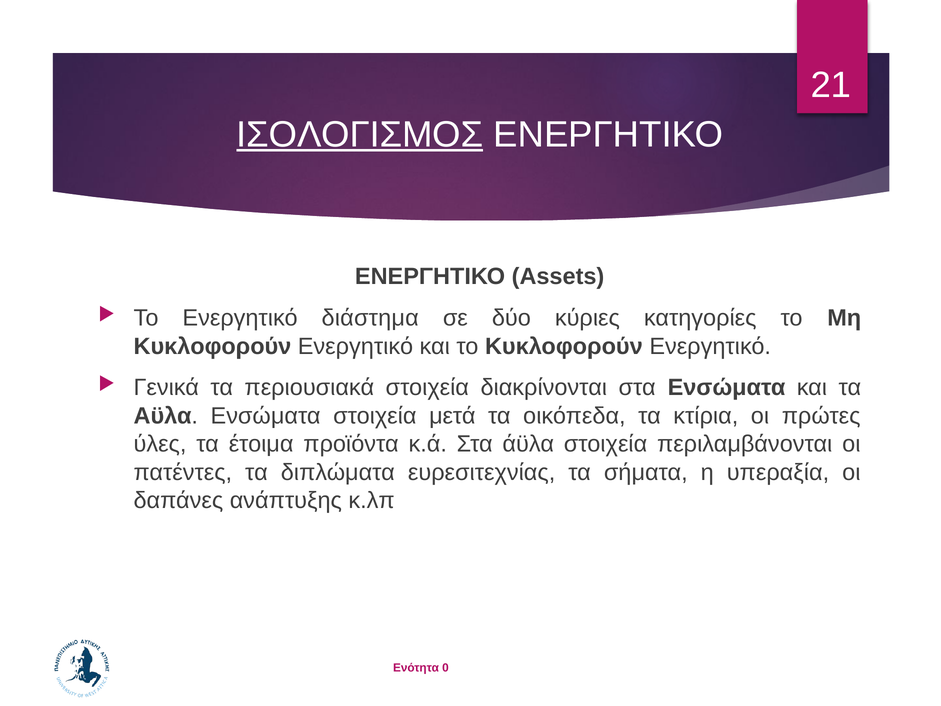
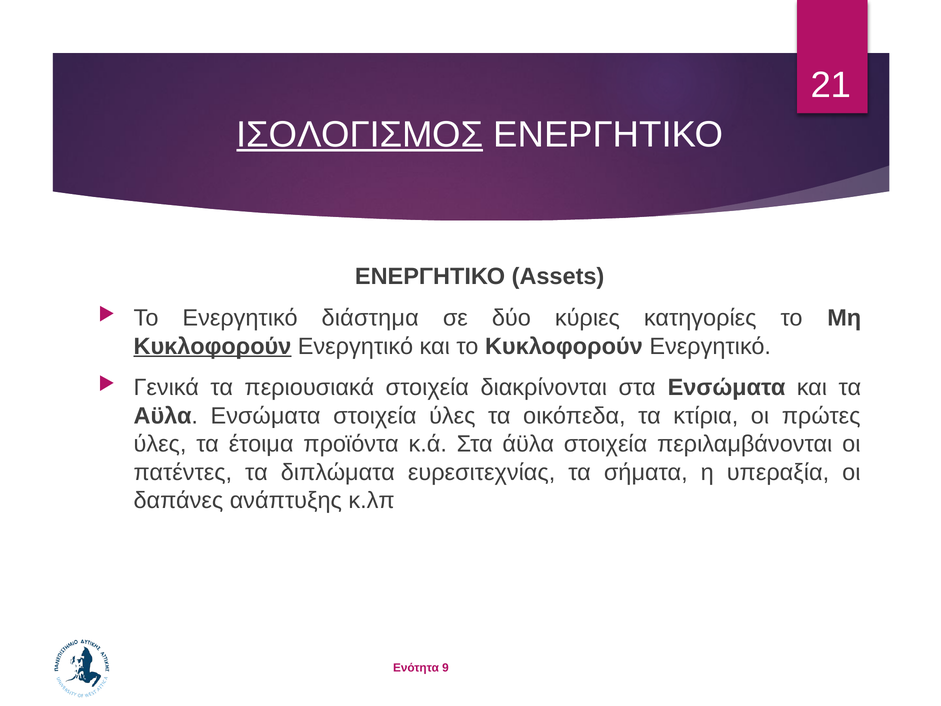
Κυκλοφορούν at (212, 346) underline: none -> present
στοιχεία μετά: μετά -> ύλες
0: 0 -> 9
